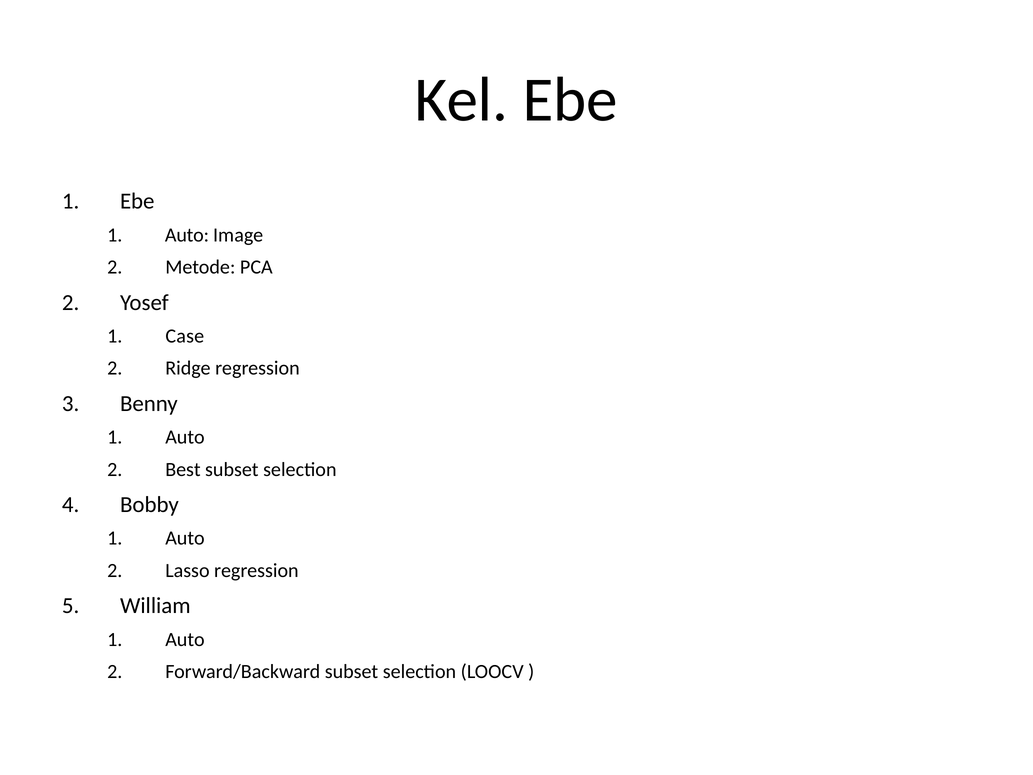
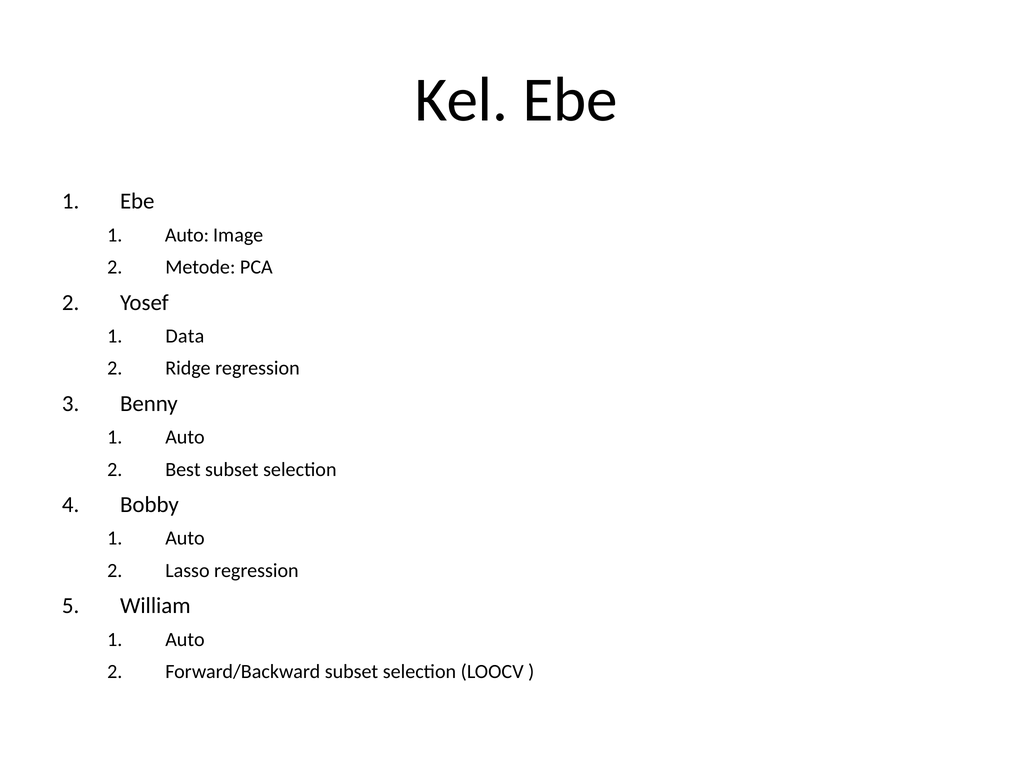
Case: Case -> Data
